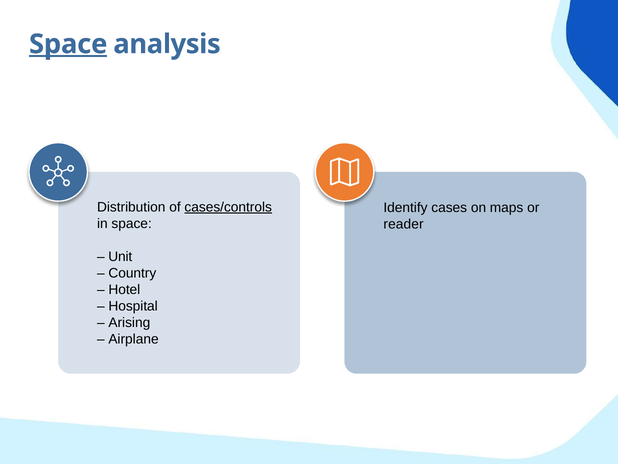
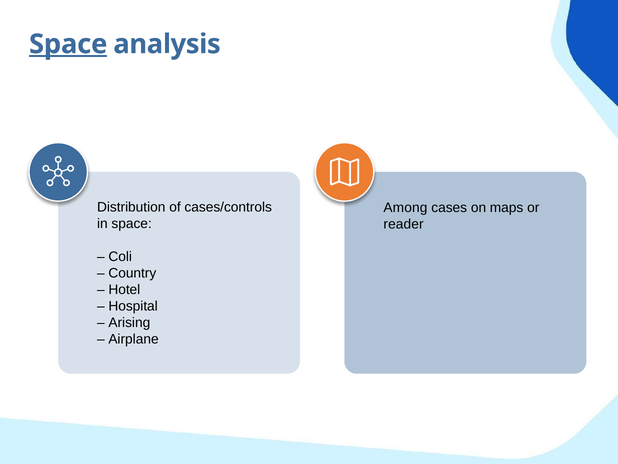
cases/controls underline: present -> none
Identify: Identify -> Among
Unit: Unit -> Coli
